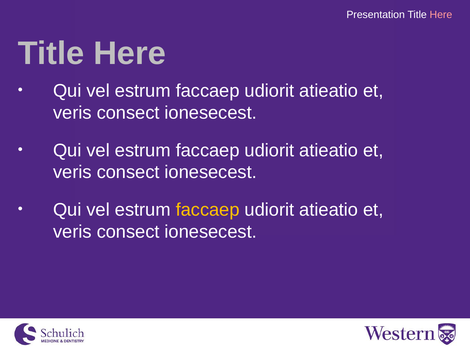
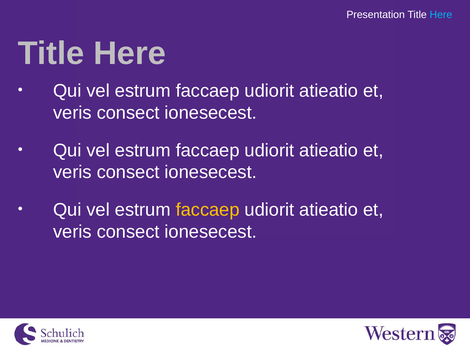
Here at (441, 15) colour: pink -> light blue
